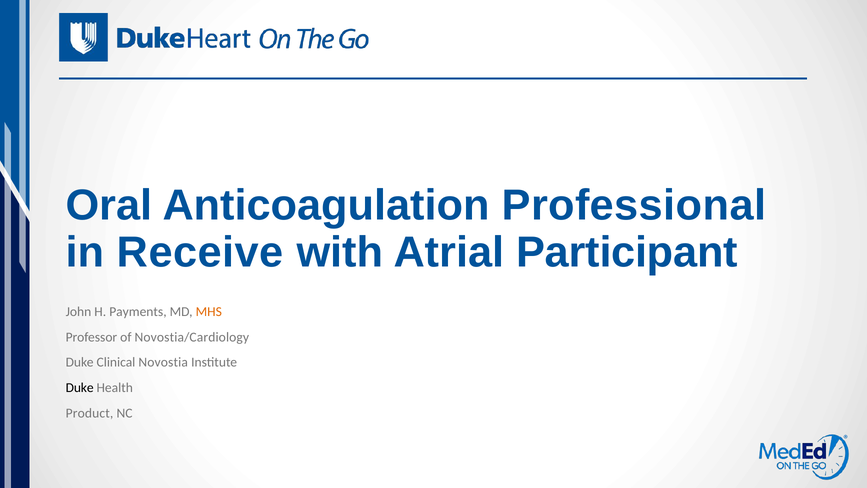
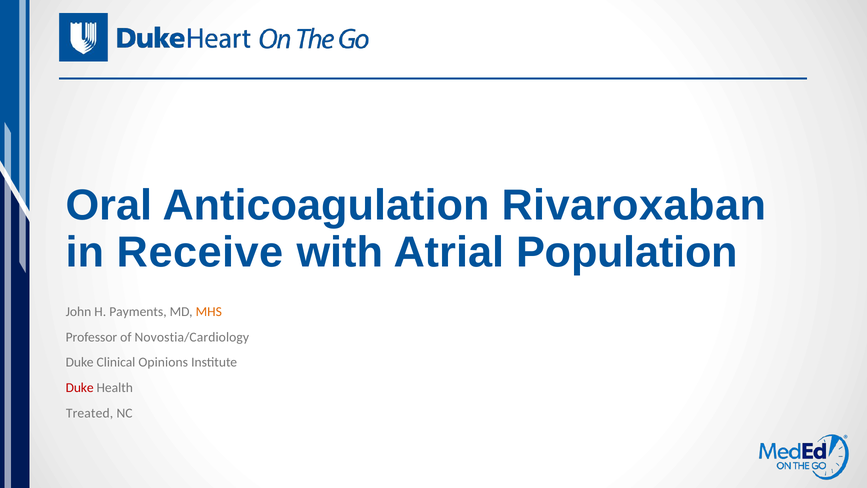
Professional: Professional -> Rivaroxaban
Participant: Participant -> Population
Novostia: Novostia -> Opinions
Duke at (80, 387) colour: black -> red
Product: Product -> Treated
